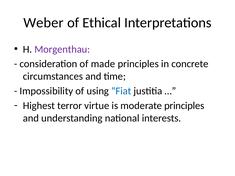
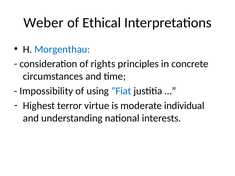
Morgenthau colour: purple -> blue
made: made -> rights
moderate principles: principles -> individual
